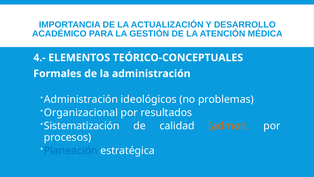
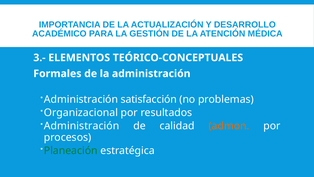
4.-: 4.- -> 3.-
ideológicos: ideológicos -> satisfacción
Sistematización at (82, 126): Sistematización -> Administración
Planeación colour: blue -> green
